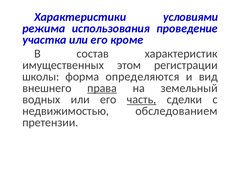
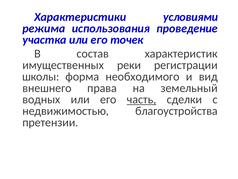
кроме: кроме -> точек
этом: этом -> реки
определяются: определяются -> необходимого
права underline: present -> none
обследованием: обследованием -> благоустройства
